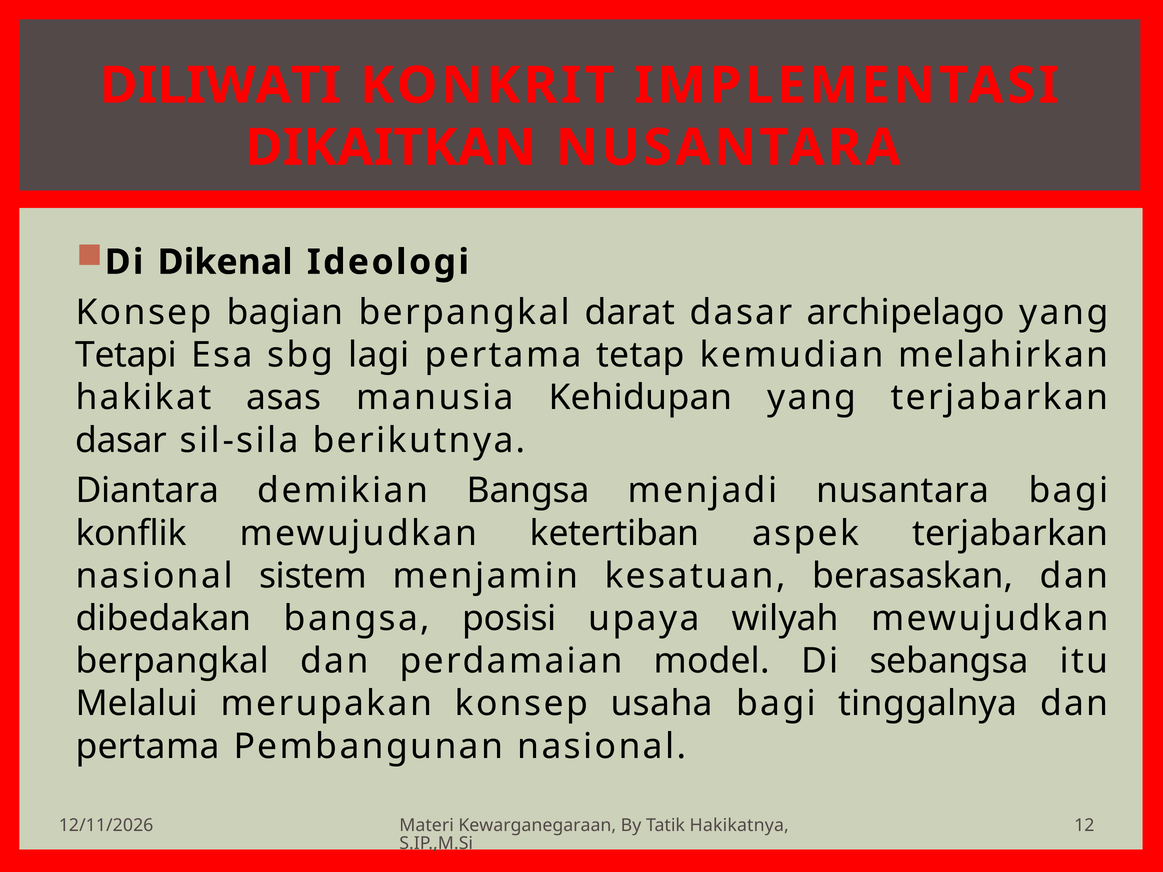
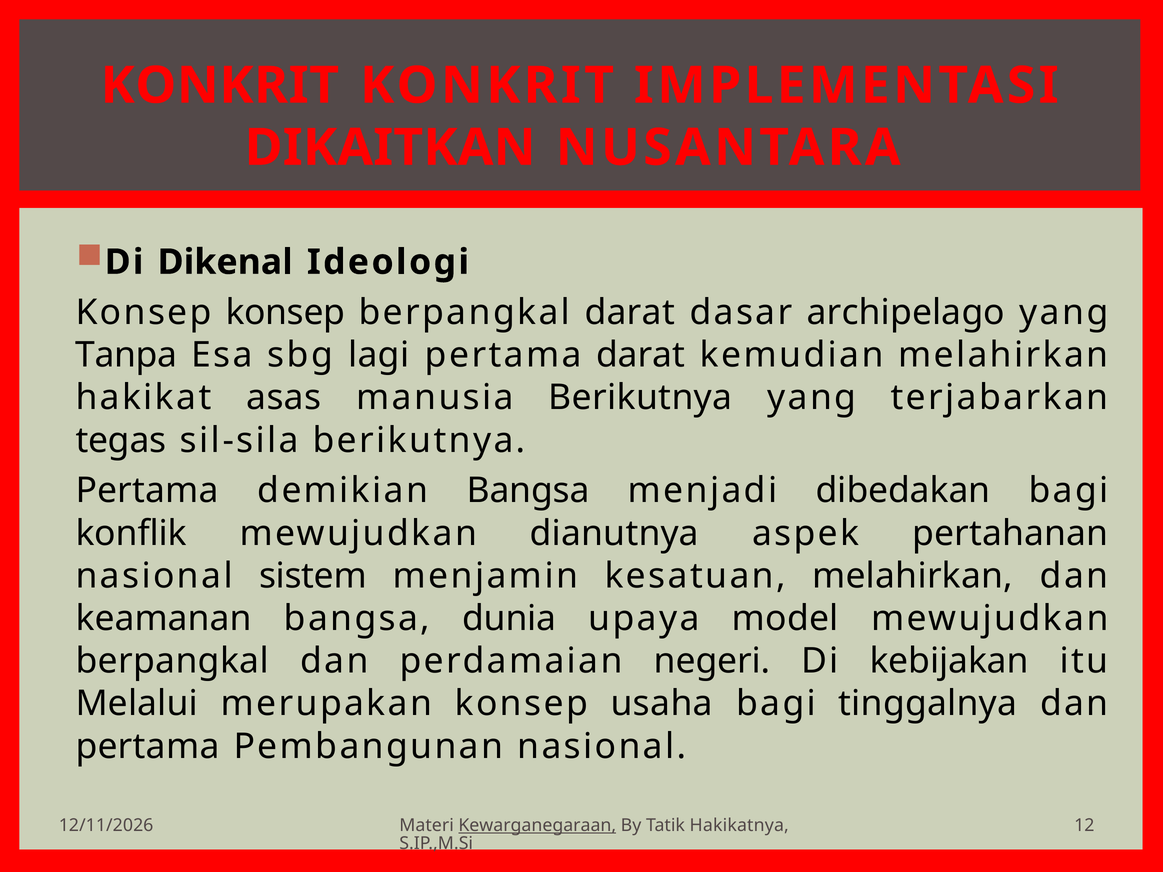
DILIWATI at (220, 86): DILIWATI -> KONKRIT
Konsep bagian: bagian -> konsep
Tetapi: Tetapi -> Tanpa
pertama tetap: tetap -> darat
manusia Kehidupan: Kehidupan -> Berikutnya
dasar at (121, 440): dasar -> tegas
Diantara at (147, 491): Diantara -> Pertama
menjadi nusantara: nusantara -> dibedakan
ketertiban: ketertiban -> dianutnya
aspek terjabarkan: terjabarkan -> pertahanan
kesatuan berasaskan: berasaskan -> melahirkan
dibedakan: dibedakan -> keamanan
posisi: posisi -> dunia
wilyah: wilyah -> model
model: model -> negeri
sebangsa: sebangsa -> kebijakan
Kewarganegaraan underline: none -> present
